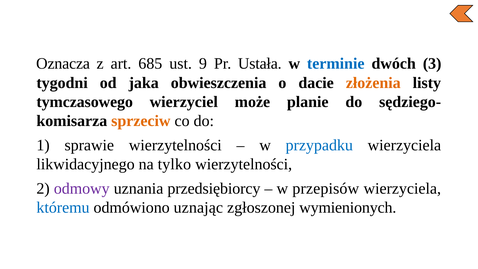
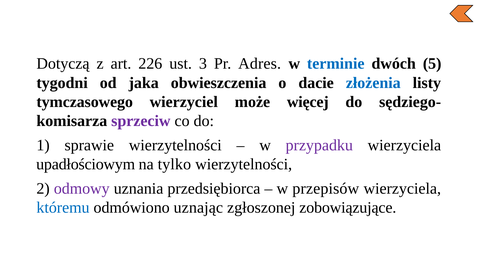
Oznacza: Oznacza -> Dotyczą
685: 685 -> 226
9: 9 -> 3
Ustała: Ustała -> Adres
3: 3 -> 5
złożenia colour: orange -> blue
planie: planie -> więcej
sprzeciw colour: orange -> purple
przypadku colour: blue -> purple
likwidacyjnego: likwidacyjnego -> upadłościowym
przedsiębiorcy: przedsiębiorcy -> przedsiębiorca
wymienionych: wymienionych -> zobowiązujące
